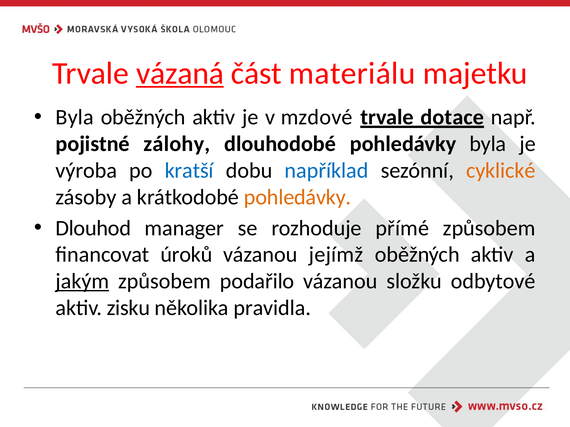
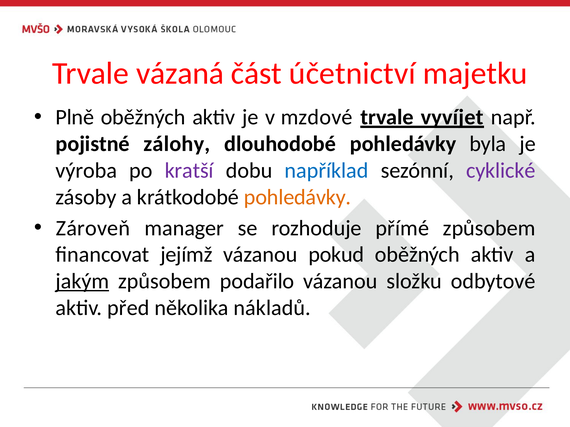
vázaná underline: present -> none
materiálu: materiálu -> účetnictví
Byla at (75, 117): Byla -> Plně
dotace: dotace -> vyvíjet
kratší colour: blue -> purple
cyklické colour: orange -> purple
Dlouhod: Dlouhod -> Zároveň
úroků: úroků -> jejímž
jejímž: jejímž -> pokud
zisku: zisku -> před
pravidla: pravidla -> nákladů
